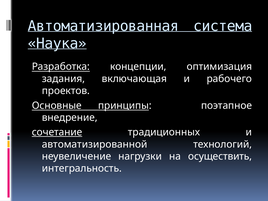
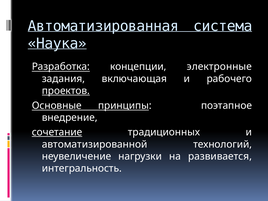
оптимизация: оптимизация -> электронные
проектов underline: none -> present
осуществить: осуществить -> развивается
